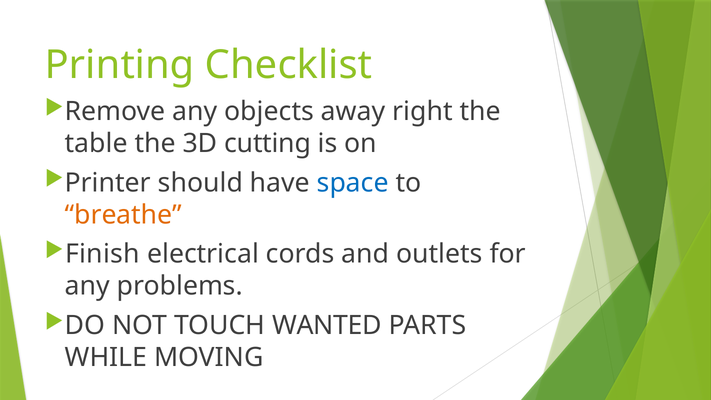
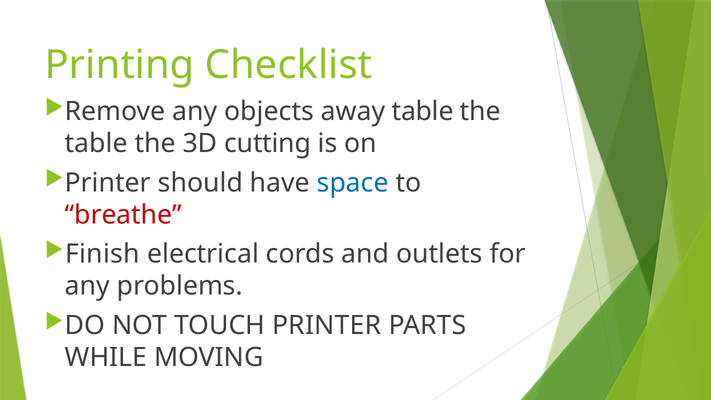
away right: right -> table
breathe colour: orange -> red
TOUCH WANTED: WANTED -> PRINTER
